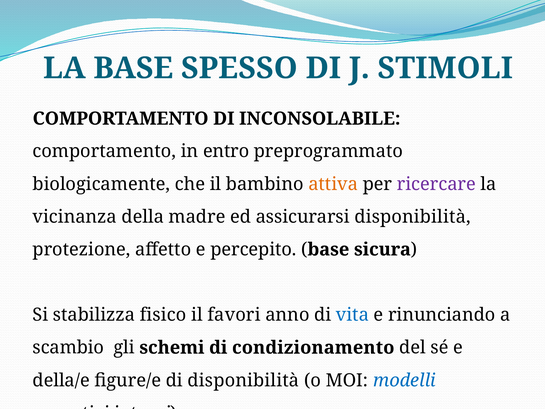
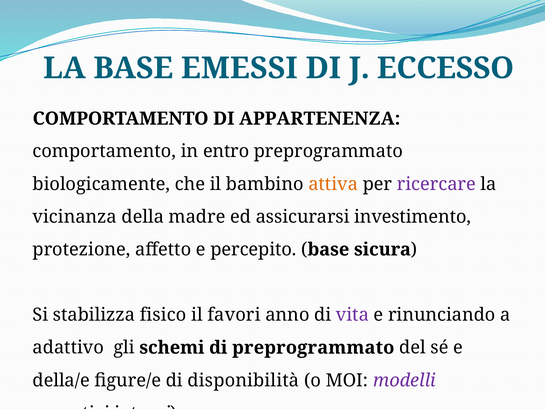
SPESSO: SPESSO -> EMESSI
STIMOLI: STIMOLI -> ECCESSO
INCONSOLABILE: INCONSOLABILE -> APPARTENENZA
assicurarsi disponibilità: disponibilità -> investimento
vita colour: blue -> purple
scambio: scambio -> adattivo
di condizionamento: condizionamento -> preprogrammato
modelli colour: blue -> purple
